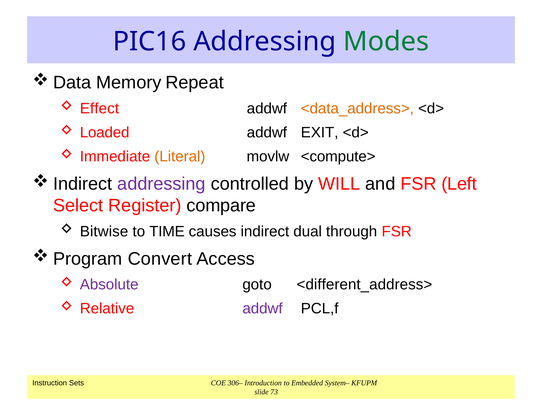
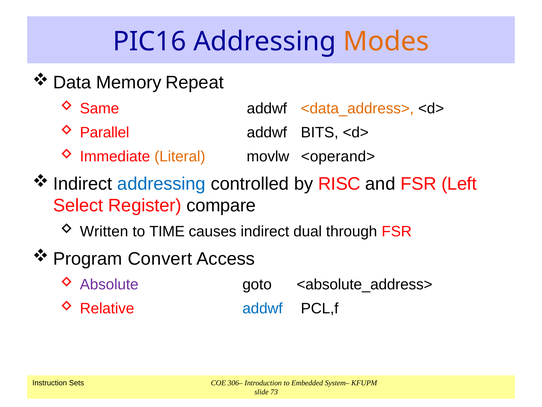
Modes colour: green -> orange
Effect: Effect -> Same
Loaded: Loaded -> Parallel
EXIT: EXIT -> BITS
<compute>: <compute> -> <operand>
addressing at (162, 184) colour: purple -> blue
WILL: WILL -> RISC
Bitwise: Bitwise -> Written
<different_address>: <different_address> -> <absolute_address>
addwf at (263, 308) colour: purple -> blue
